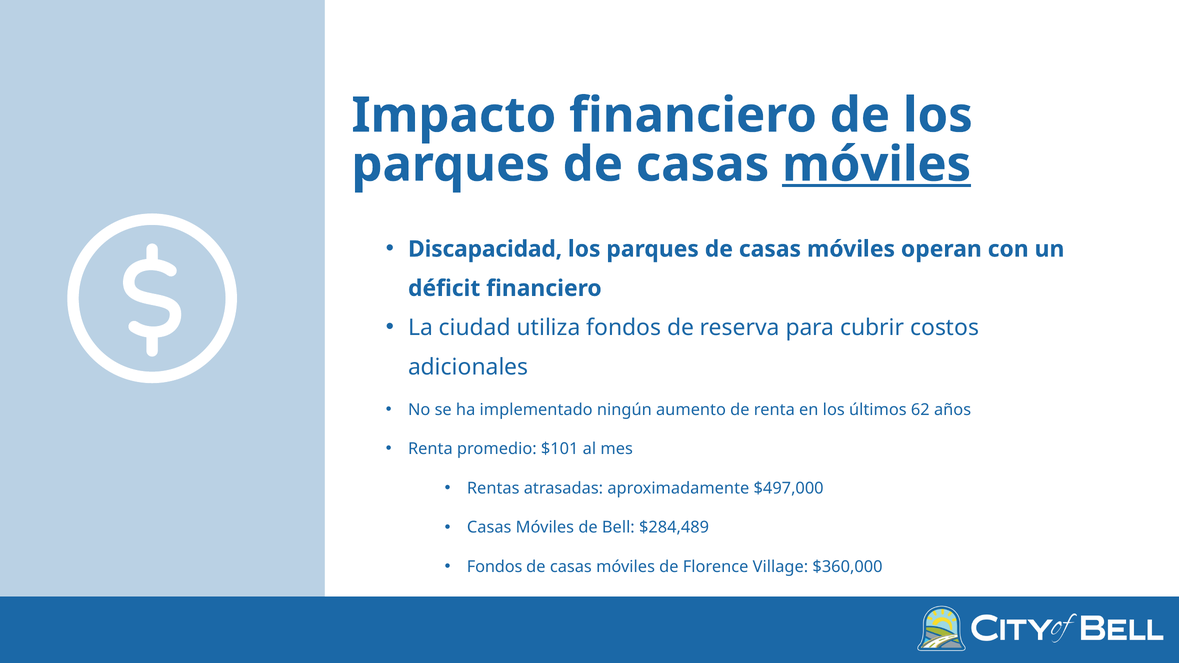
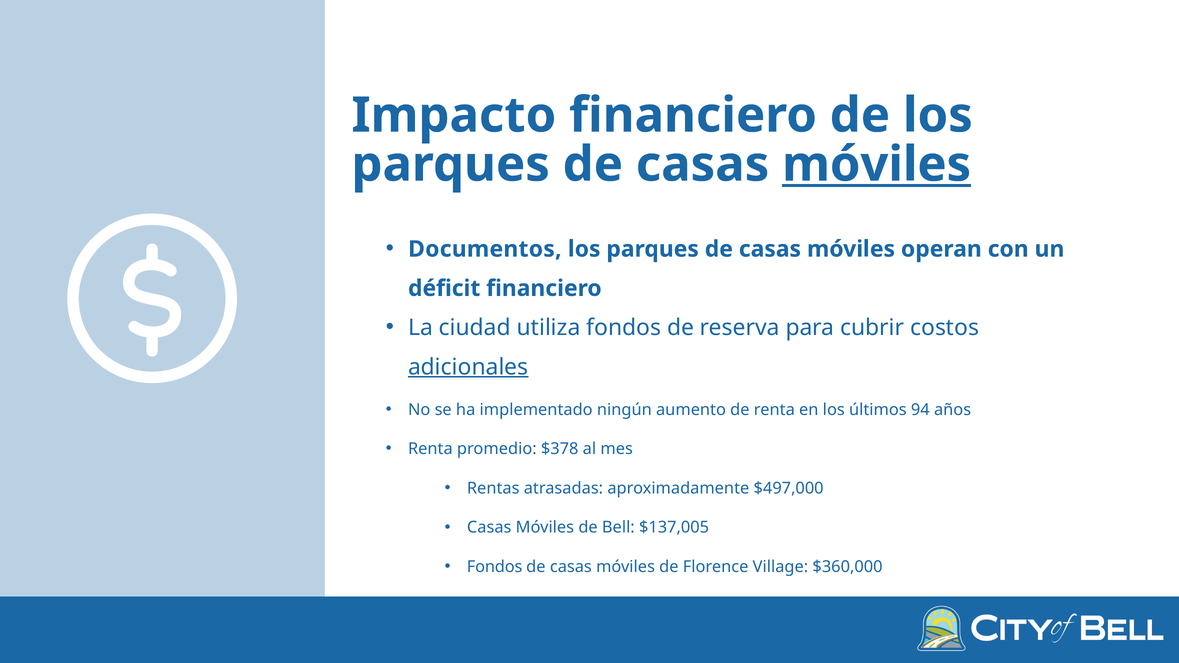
Discapacidad: Discapacidad -> Documentos
adicionales underline: none -> present
62: 62 -> 94
$101: $101 -> $378
$284,489: $284,489 -> $137,005
